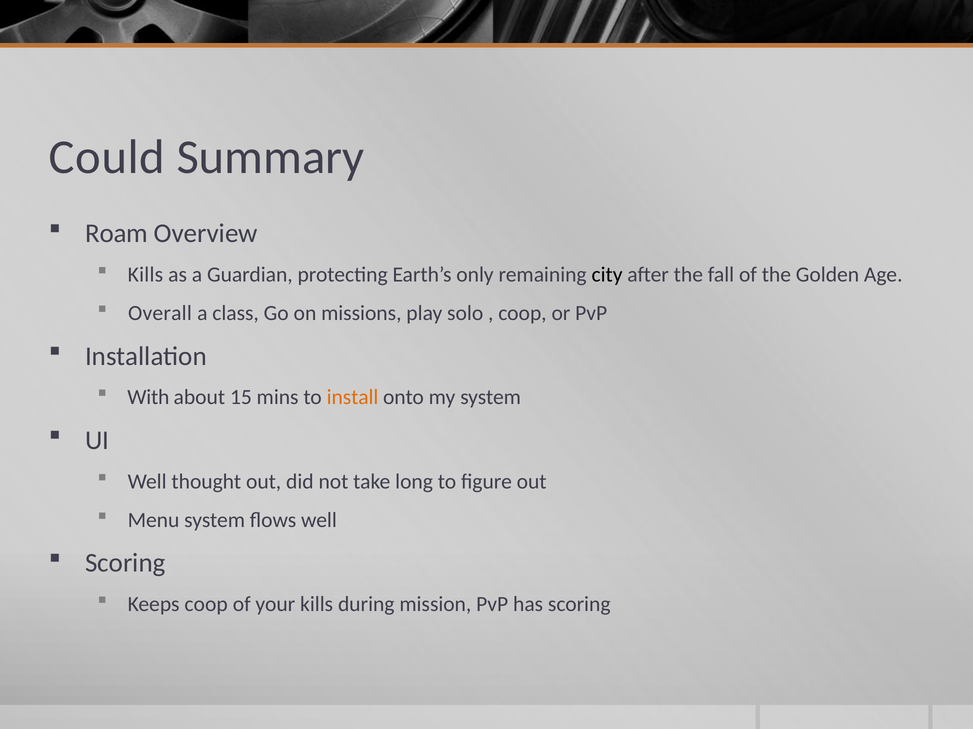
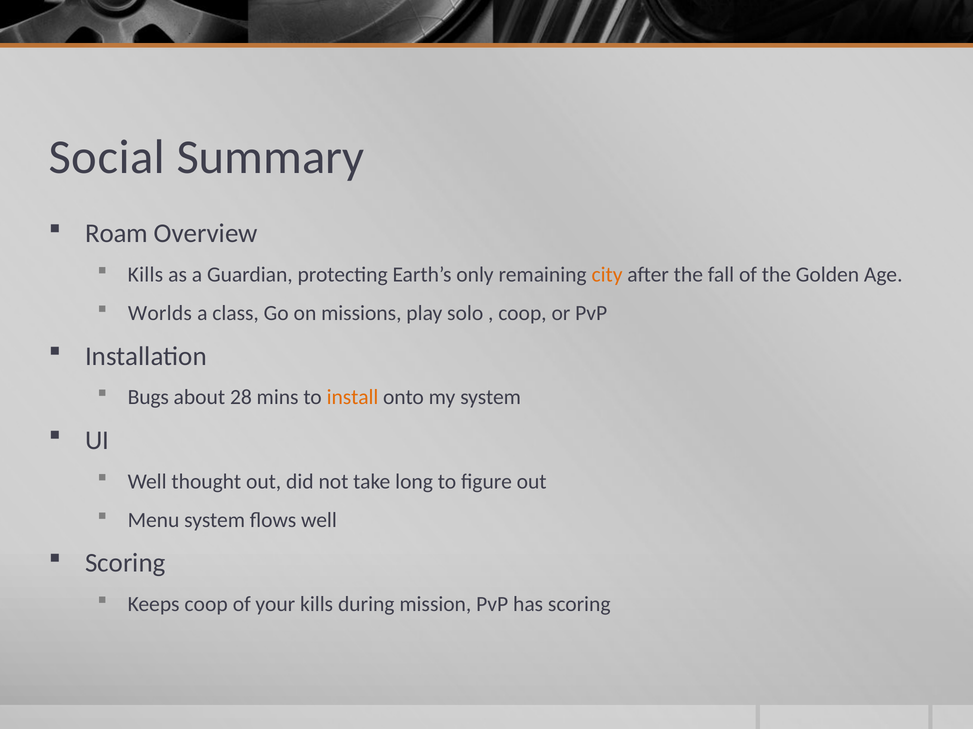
Could: Could -> Social
city colour: black -> orange
Overall: Overall -> Worlds
With: With -> Bugs
15: 15 -> 28
